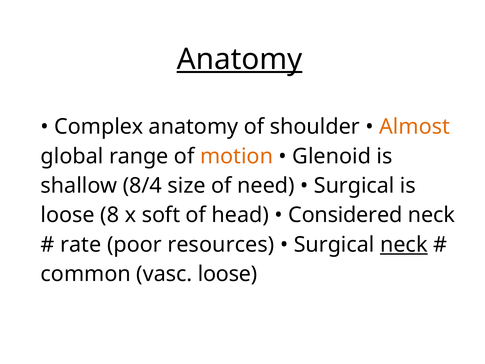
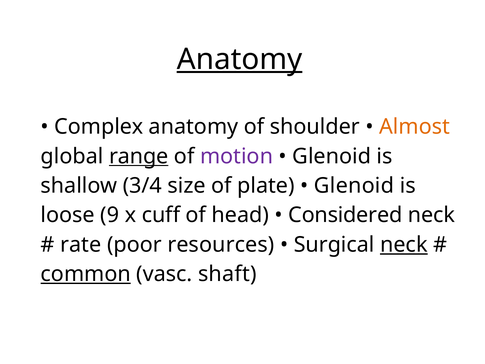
range underline: none -> present
motion colour: orange -> purple
8/4: 8/4 -> 3/4
need: need -> plate
Surgical at (354, 186): Surgical -> Glenoid
8: 8 -> 9
soft: soft -> cuff
common underline: none -> present
vasc loose: loose -> shaft
